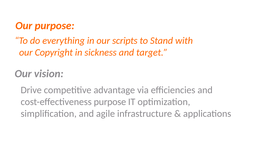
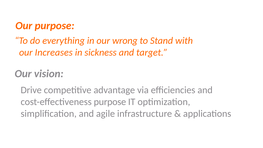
scripts: scripts -> wrong
Copyright: Copyright -> Increases
